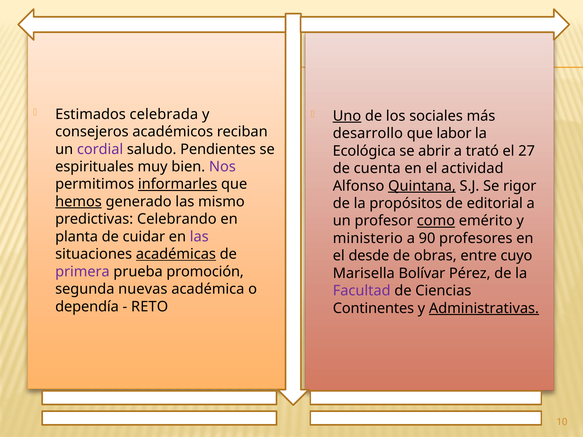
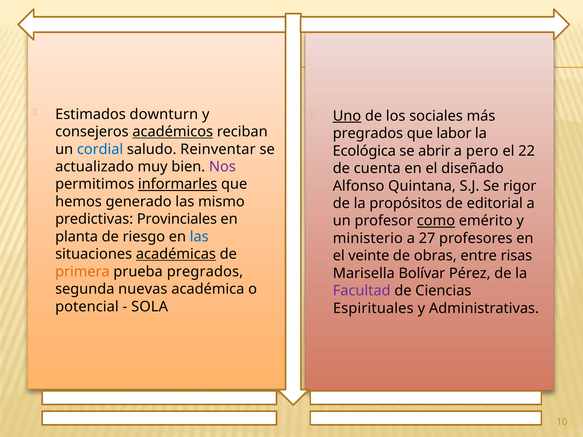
celebrada: celebrada -> downturn
académicos underline: none -> present
desarrollo at (368, 134): desarrollo -> pregrados
cordial colour: purple -> blue
Pendientes: Pendientes -> Reinventar
trató: trató -> pero
27: 27 -> 22
espirituales: espirituales -> actualizado
actividad: actividad -> diseñado
Quintana underline: present -> none
hemos underline: present -> none
Celebrando: Celebrando -> Provinciales
cuidar: cuidar -> riesgo
las at (199, 237) colour: purple -> blue
90: 90 -> 27
desde: desde -> veinte
cuyo: cuyo -> risas
primera colour: purple -> orange
prueba promoción: promoción -> pregrados
dependía: dependía -> potencial
RETO: RETO -> SOLA
Continentes: Continentes -> Espirituales
Administrativas underline: present -> none
